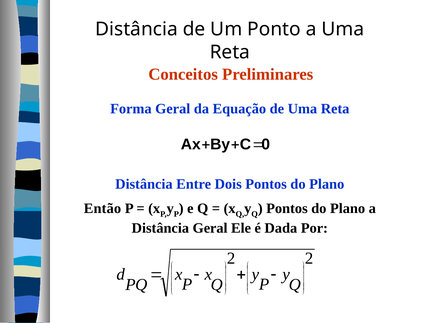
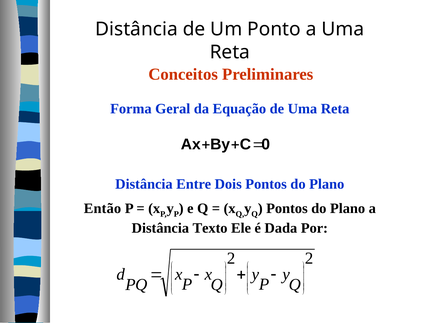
Distância Geral: Geral -> Texto
